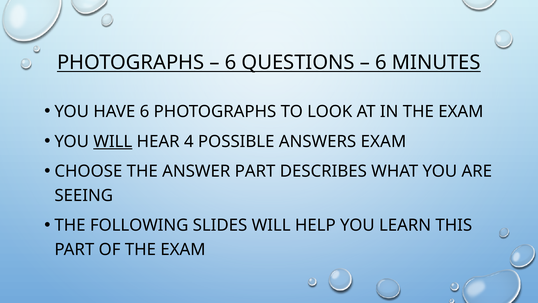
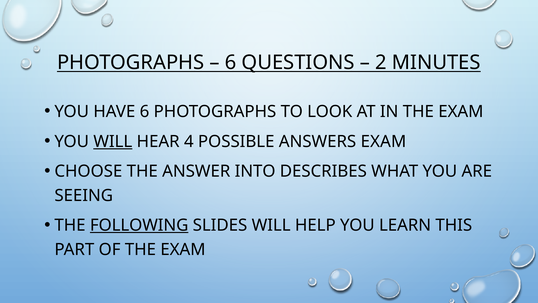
6 at (381, 62): 6 -> 2
ANSWER PART: PART -> INTO
FOLLOWING underline: none -> present
